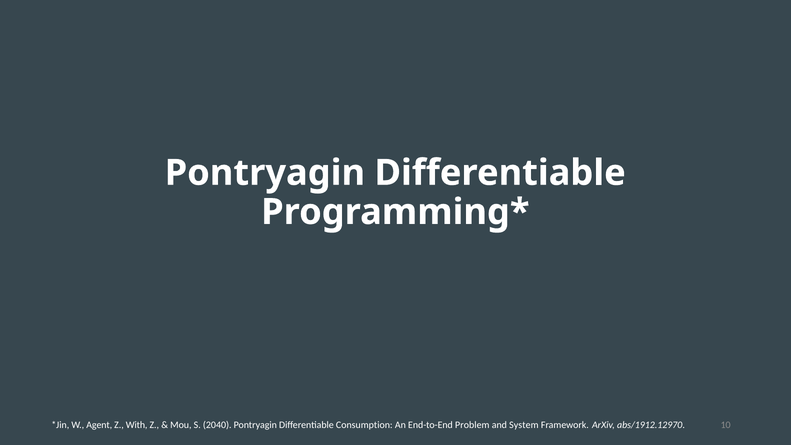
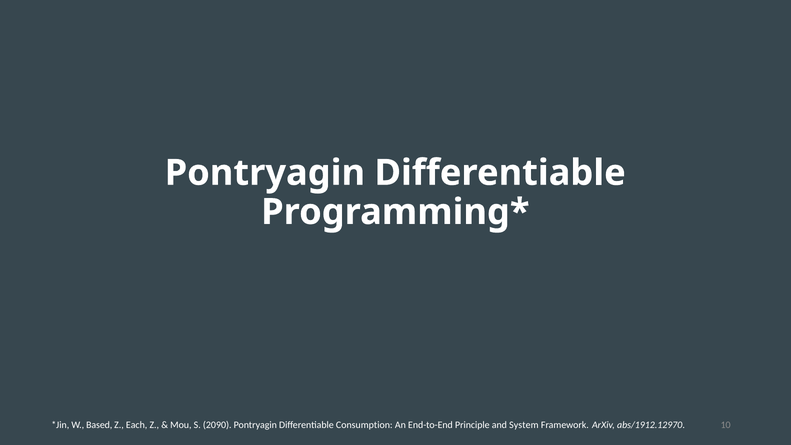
Agent: Agent -> Based
With: With -> Each
2040: 2040 -> 2090
Problem: Problem -> Principle
